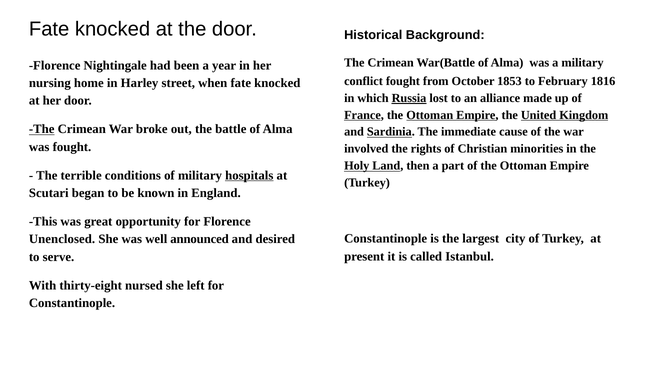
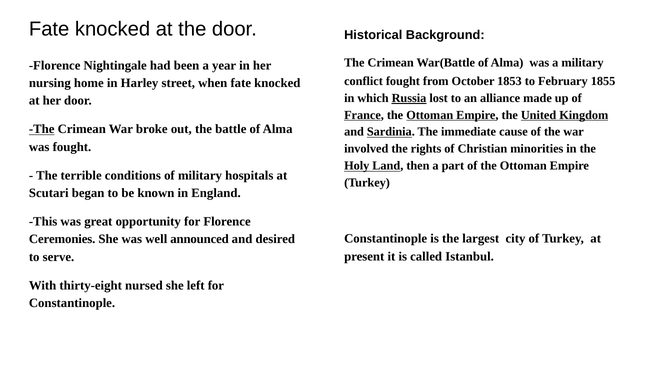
1816: 1816 -> 1855
hospitals underline: present -> none
Unenclosed: Unenclosed -> Ceremonies
